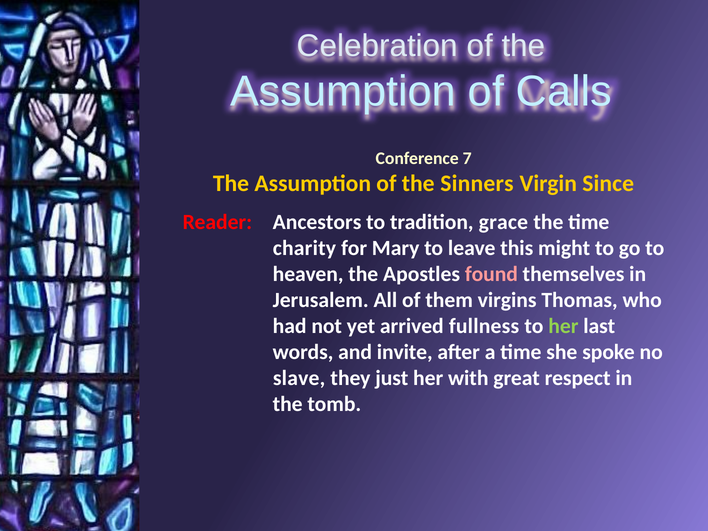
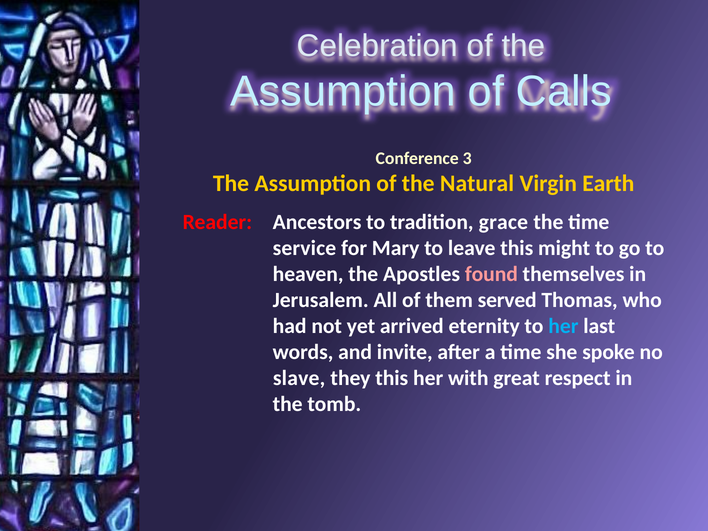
7: 7 -> 3
Sinners: Sinners -> Natural
Since: Since -> Earth
charity: charity -> service
virgins: virgins -> served
fullness: fullness -> eternity
her at (563, 326) colour: light green -> light blue
they just: just -> this
